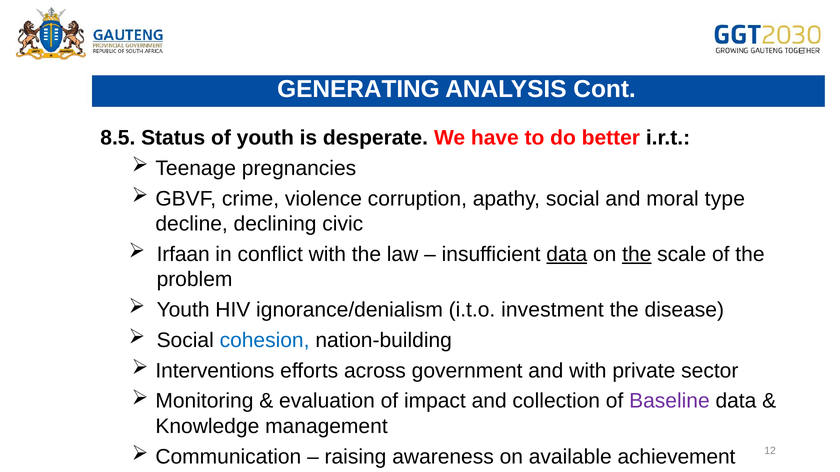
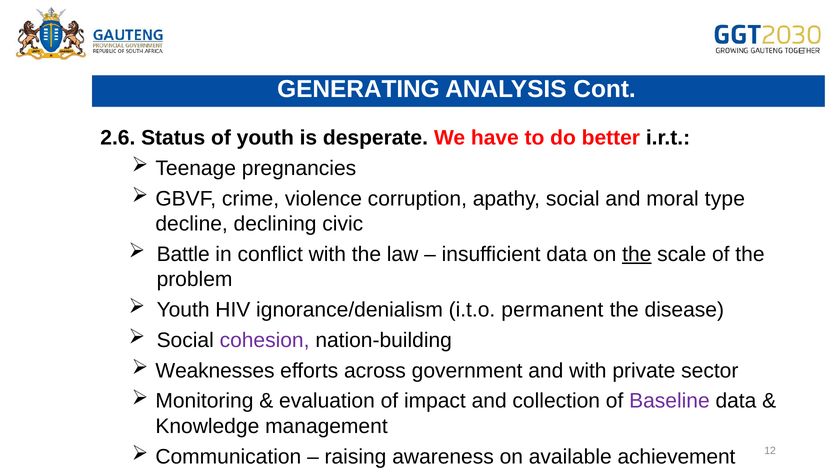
8.5: 8.5 -> 2.6
Irfaan: Irfaan -> Battle
data at (567, 254) underline: present -> none
investment: investment -> permanent
cohesion colour: blue -> purple
Interventions: Interventions -> Weaknesses
